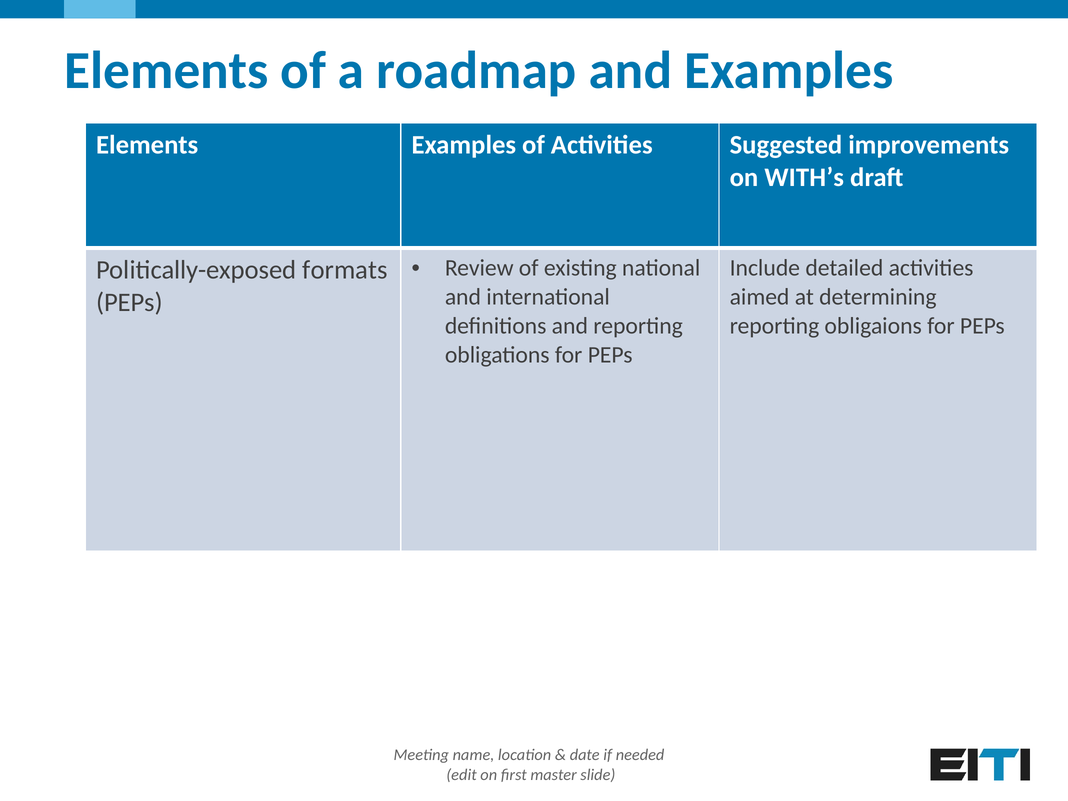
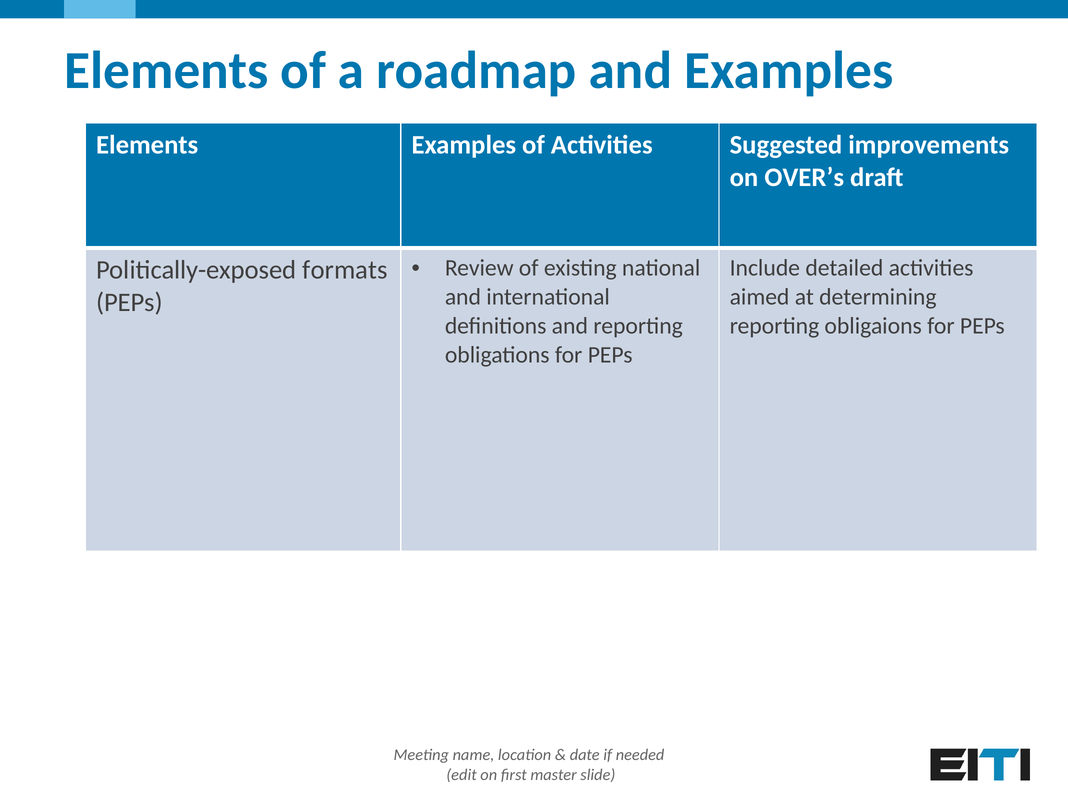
WITH’s: WITH’s -> OVER’s
